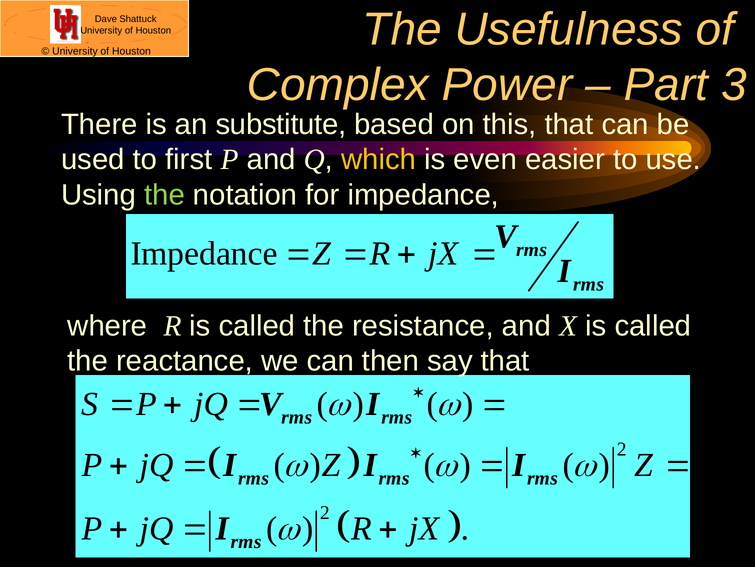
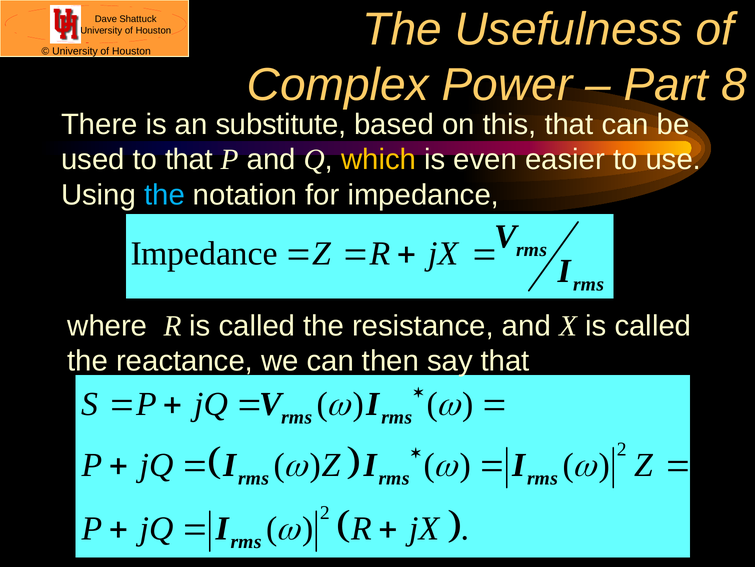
3: 3 -> 8
to first: first -> that
the at (164, 195) colour: light green -> light blue
